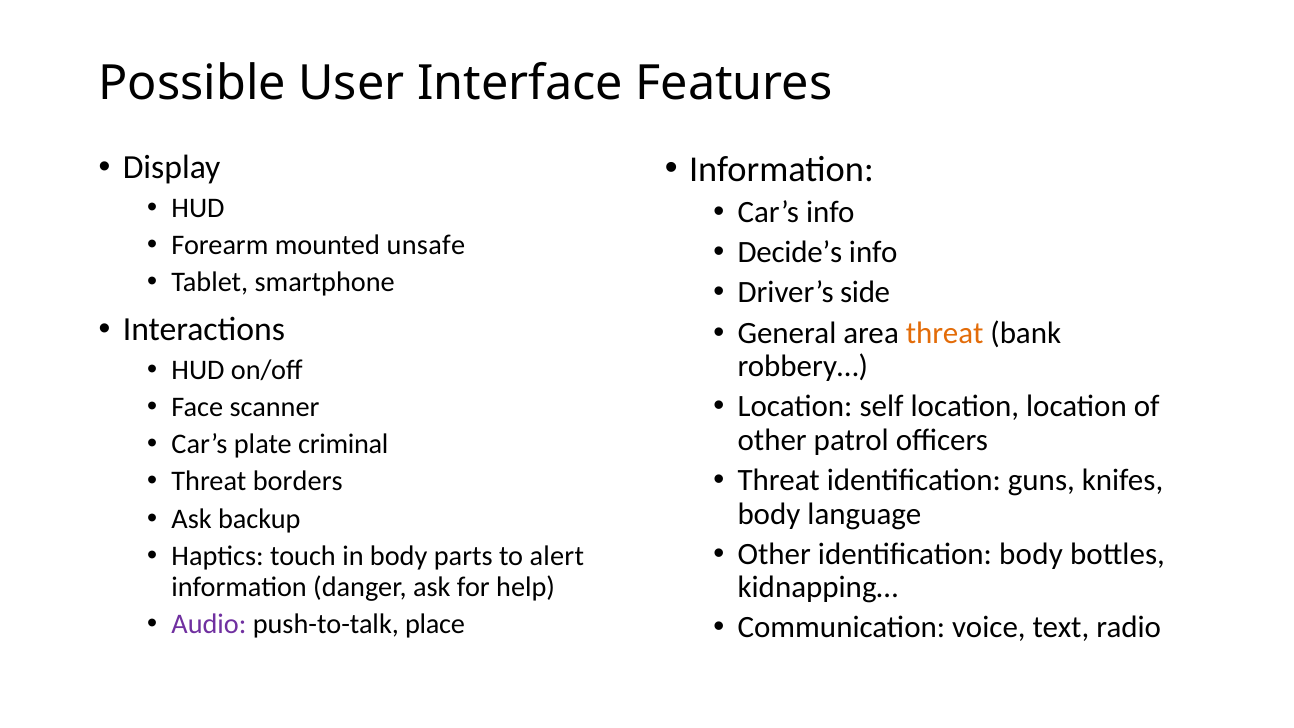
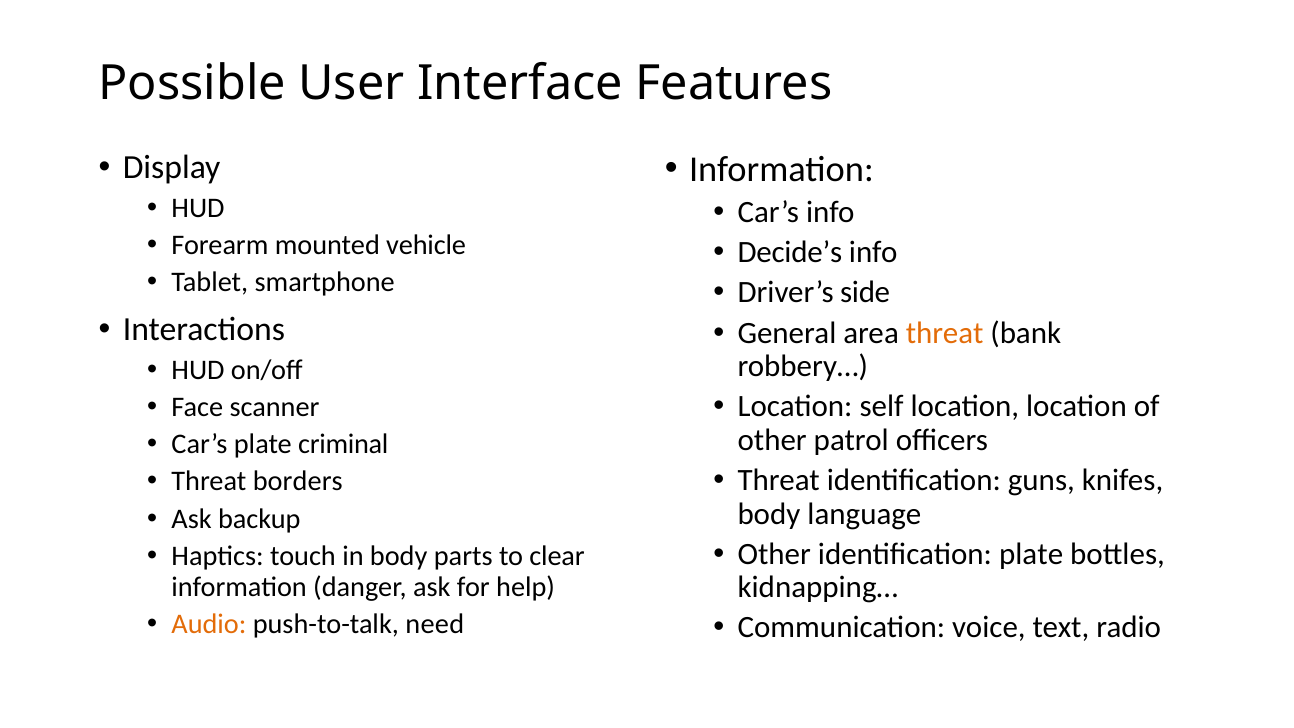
unsafe: unsafe -> vehicle
identification body: body -> plate
alert: alert -> clear
Audio colour: purple -> orange
place: place -> need
